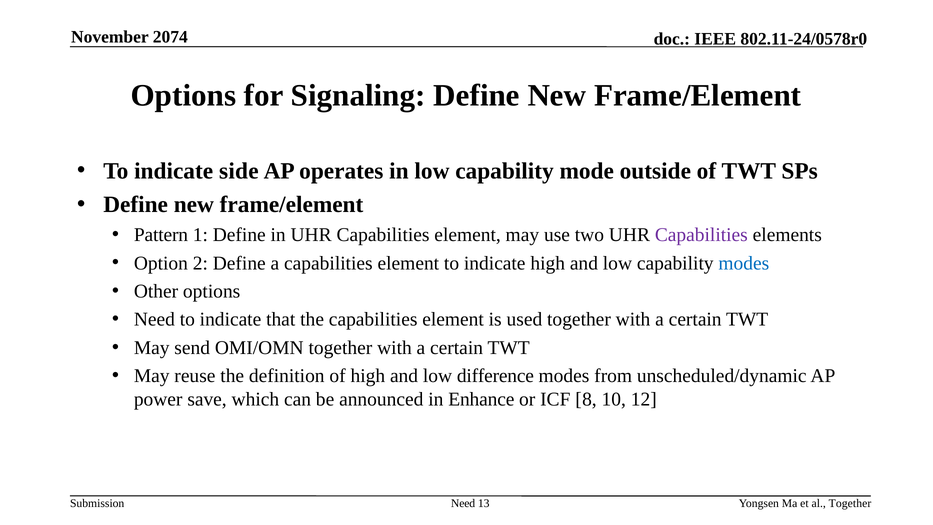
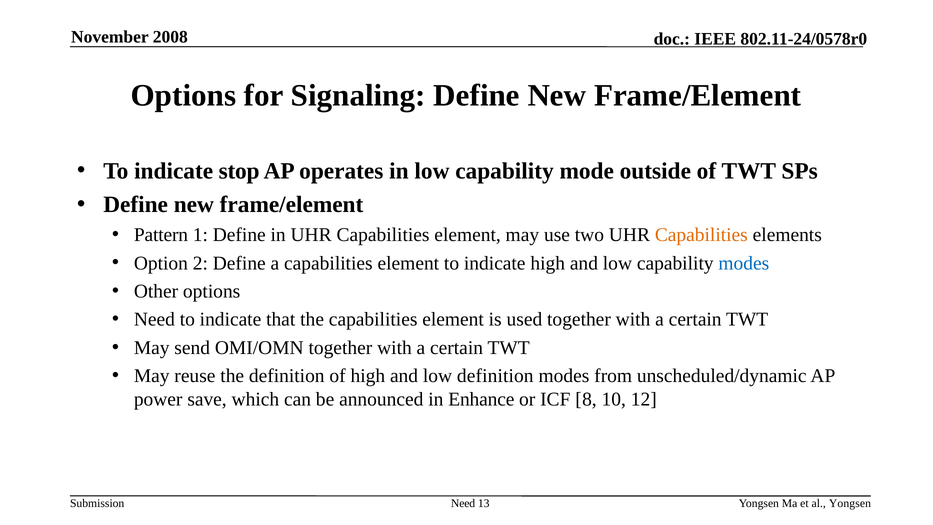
2074: 2074 -> 2008
side: side -> stop
Capabilities at (701, 235) colour: purple -> orange
low difference: difference -> definition
al Together: Together -> Yongsen
